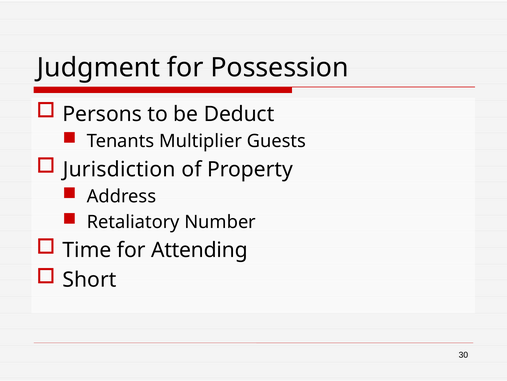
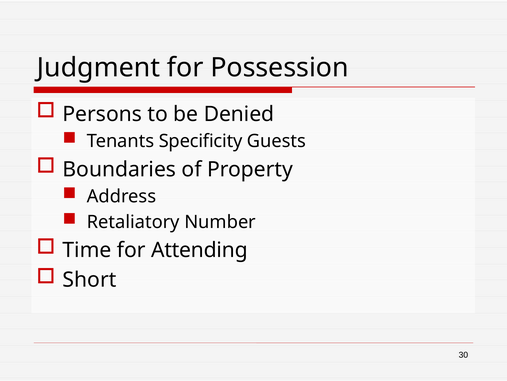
Deduct: Deduct -> Denied
Multiplier: Multiplier -> Specificity
Jurisdiction: Jurisdiction -> Boundaries
